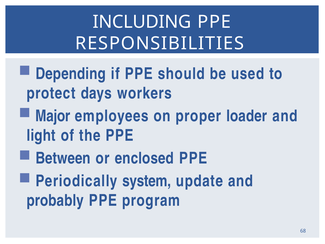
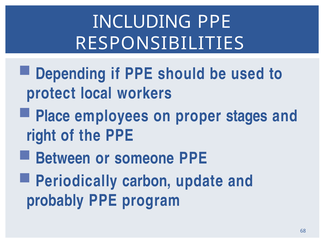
days: days -> local
Major: Major -> Place
loader: loader -> stages
light: light -> right
enclosed: enclosed -> someone
system: system -> carbon
